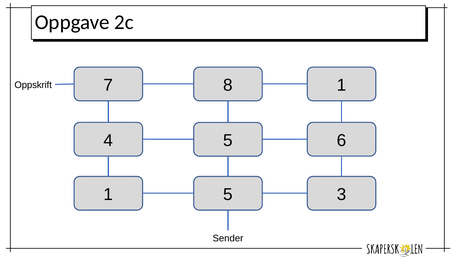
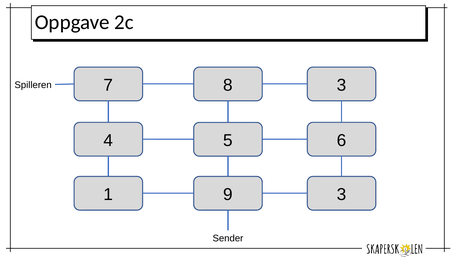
7 1: 1 -> 3
Oppskrift: Oppskrift -> Spilleren
1 5: 5 -> 9
